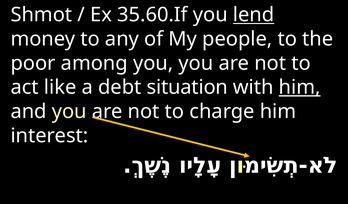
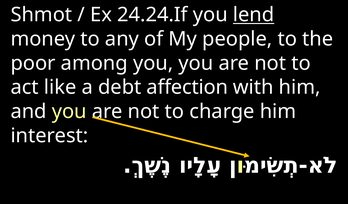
35.60.If: 35.60.If -> 24.24.If
situation: situation -> affection
him at (300, 87) underline: present -> none
